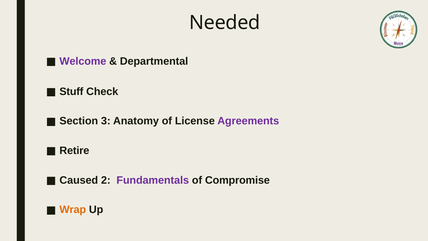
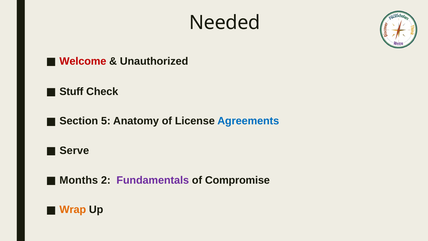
Welcome colour: purple -> red
Departmental: Departmental -> Unauthorized
3: 3 -> 5
Agreements colour: purple -> blue
Retire: Retire -> Serve
Caused: Caused -> Months
